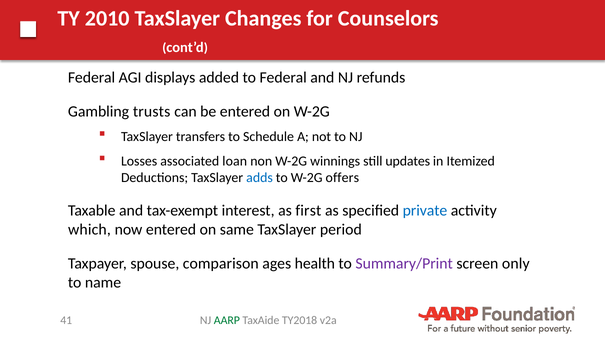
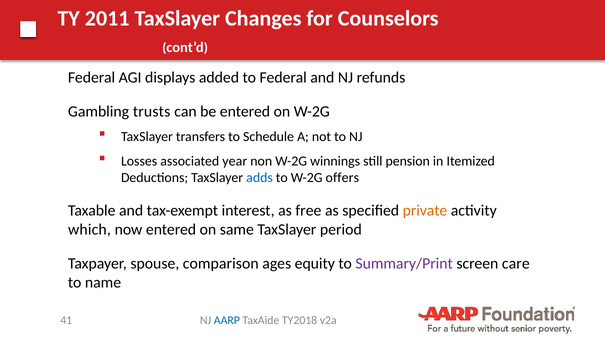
2010: 2010 -> 2011
loan: loan -> year
updates: updates -> pension
first: first -> free
private colour: blue -> orange
health: health -> equity
only: only -> care
AARP colour: green -> blue
